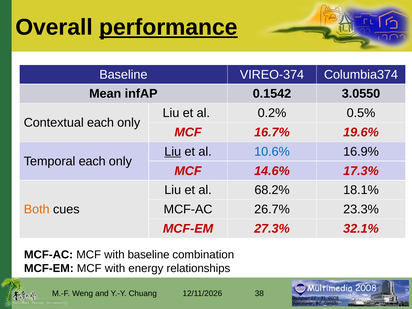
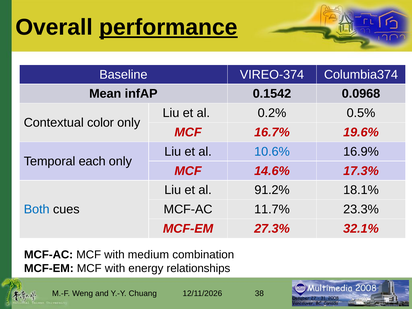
3.0550: 3.0550 -> 0.0968
Contextual each: each -> color
Liu at (173, 152) underline: present -> none
68.2%: 68.2% -> 91.2%
Both colour: orange -> blue
26.7%: 26.7% -> 11.7%
with baseline: baseline -> medium
